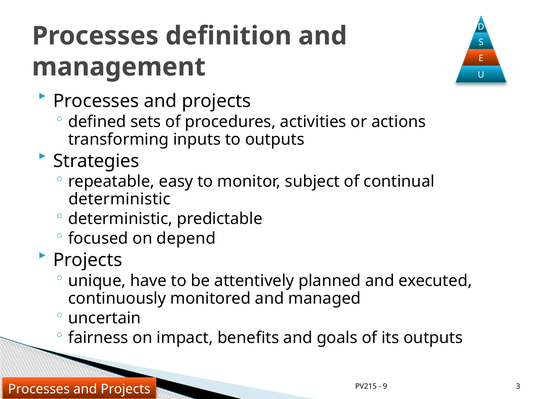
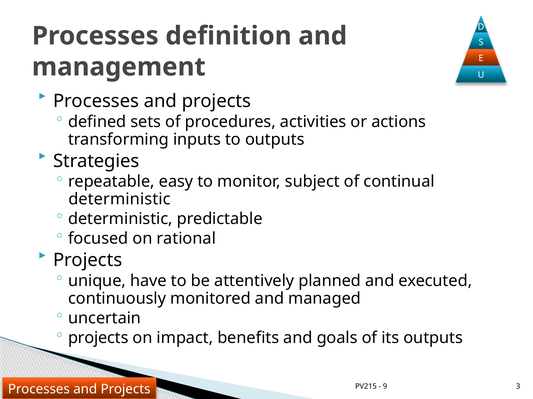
depend: depend -> rational
fairness at (98, 338): fairness -> projects
